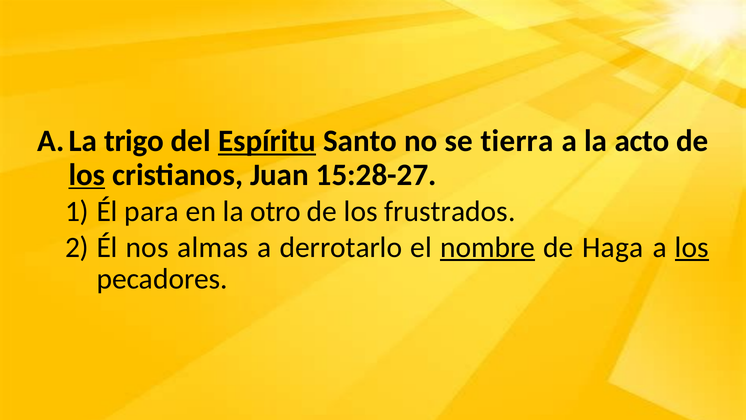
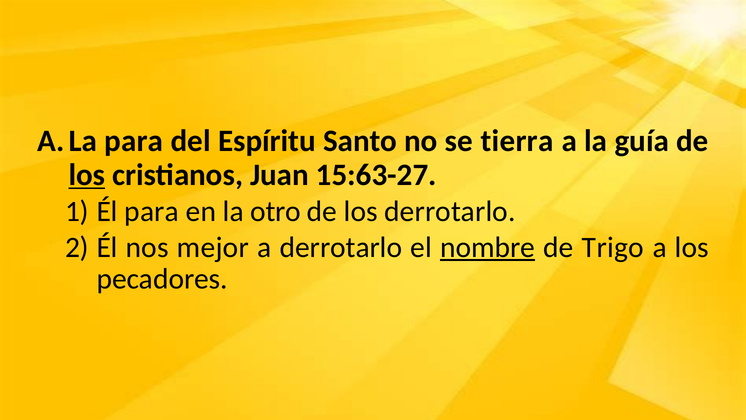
trigo at (134, 141): trigo -> para
Espíritu underline: present -> none
acto: acto -> guía
15:28-27: 15:28-27 -> 15:63-27
los frustrados: frustrados -> derrotarlo
almas: almas -> mejor
Haga: Haga -> Trigo
los at (692, 247) underline: present -> none
